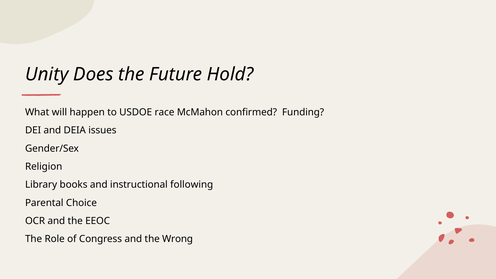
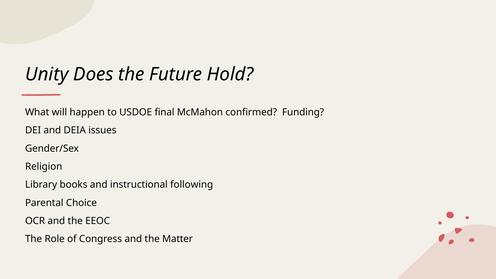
race: race -> final
Wrong: Wrong -> Matter
